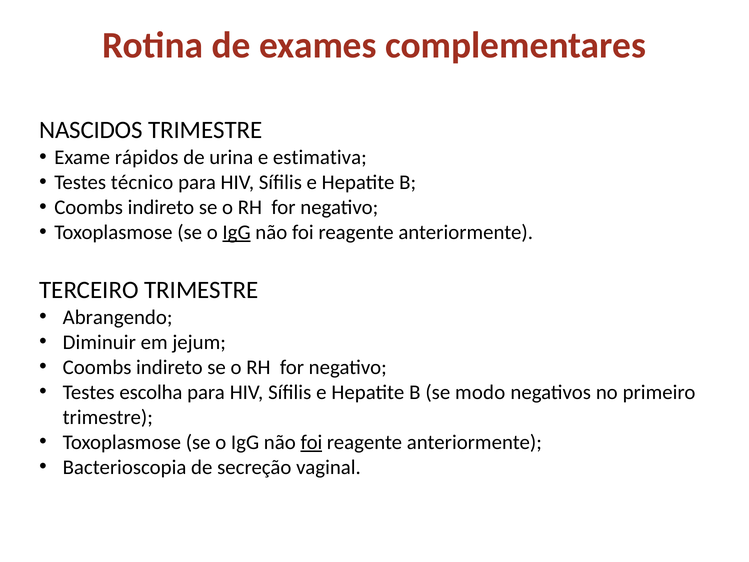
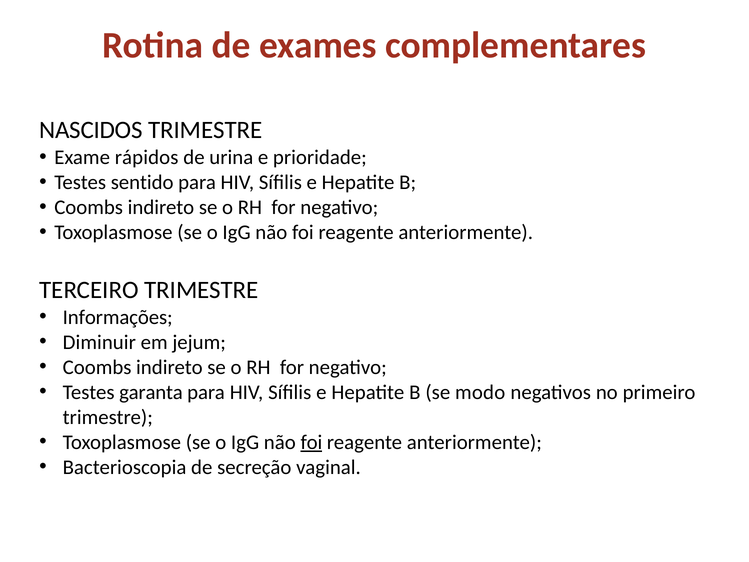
estimativa: estimativa -> prioridade
técnico: técnico -> sentido
IgG at (237, 232) underline: present -> none
Abrangendo: Abrangendo -> Informações
escolha: escolha -> garanta
